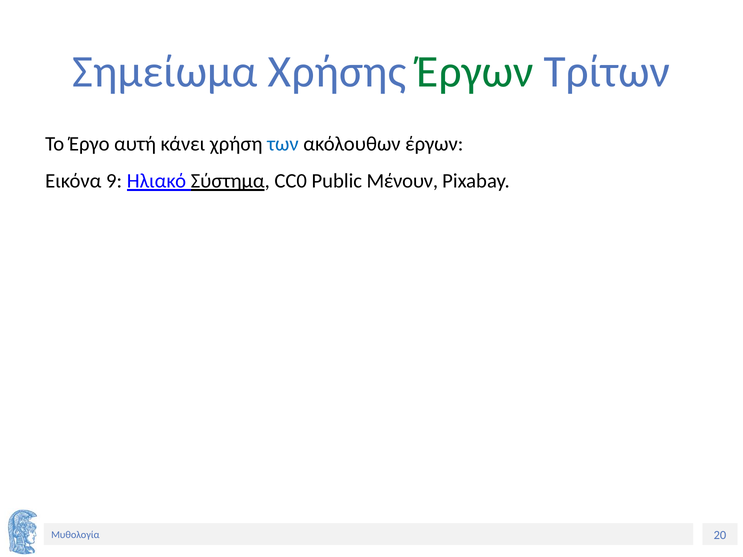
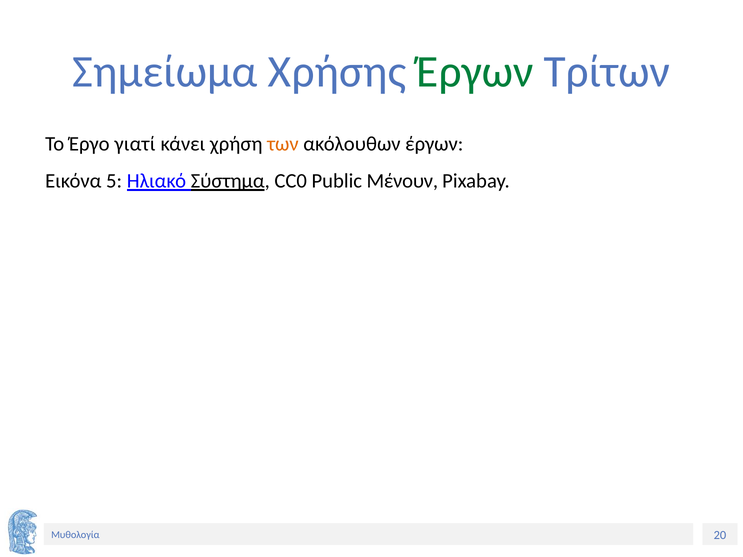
αυτή: αυτή -> γιατί
των colour: blue -> orange
9: 9 -> 5
